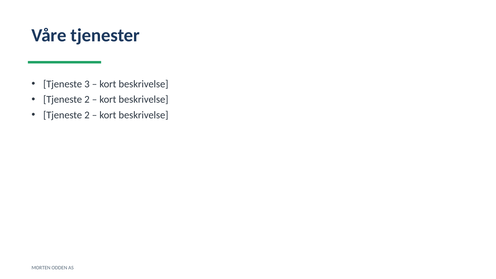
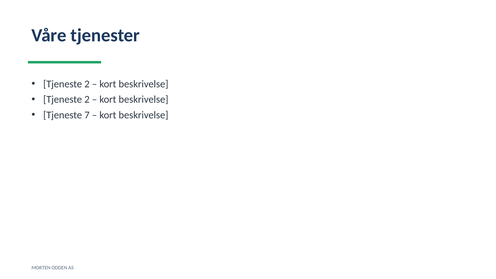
3 at (87, 84): 3 -> 2
2 at (87, 115): 2 -> 7
